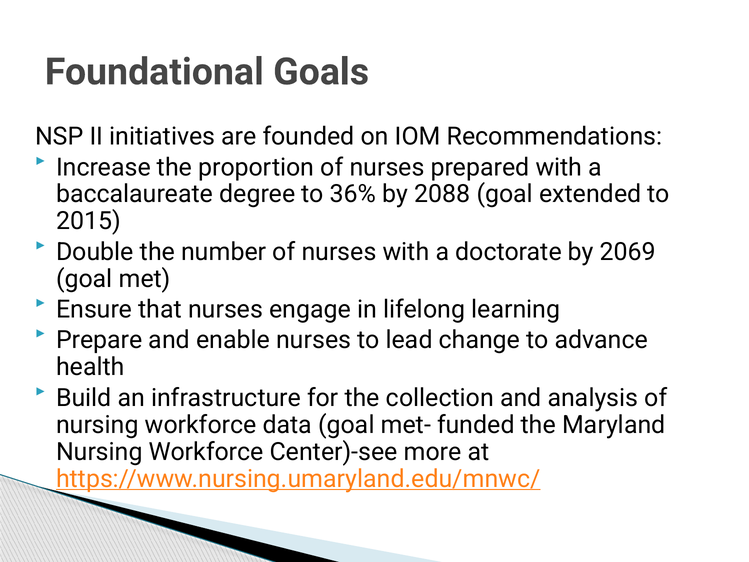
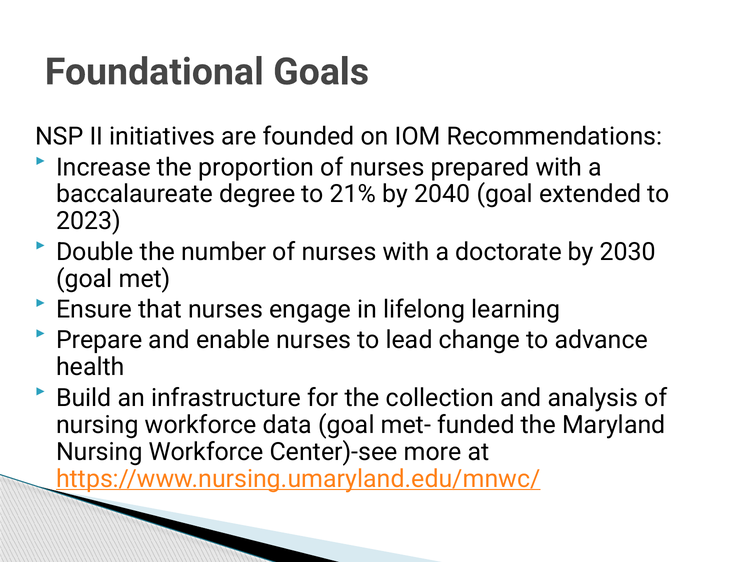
36%: 36% -> 21%
2088: 2088 -> 2040
2015: 2015 -> 2023
2069: 2069 -> 2030
